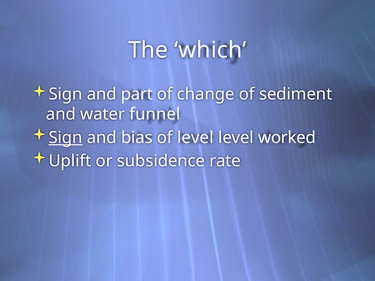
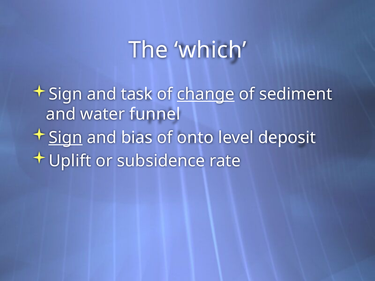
part: part -> task
change underline: none -> present
of level: level -> onto
worked: worked -> deposit
